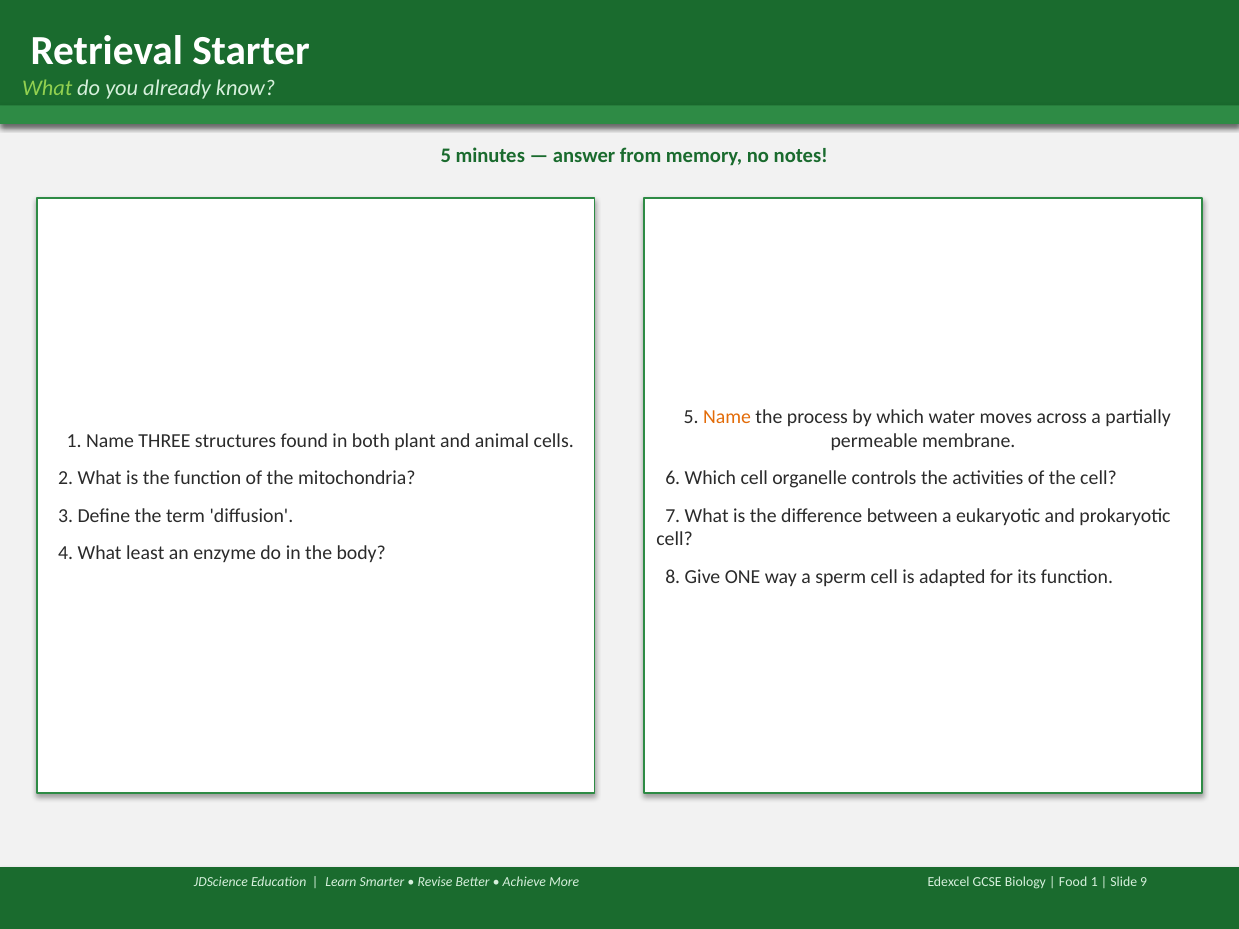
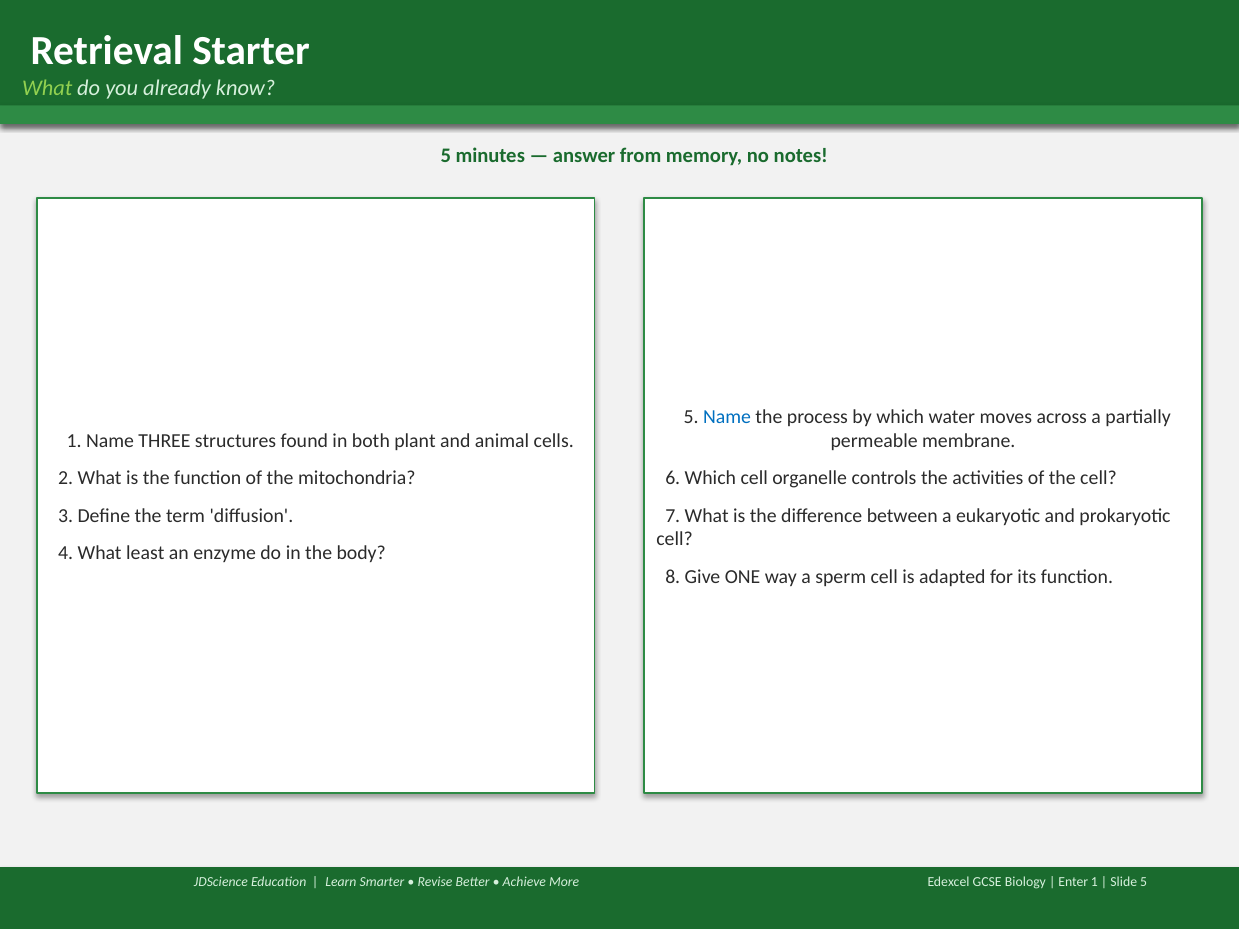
Name at (727, 417) colour: orange -> blue
Food: Food -> Enter
Slide 9: 9 -> 5
